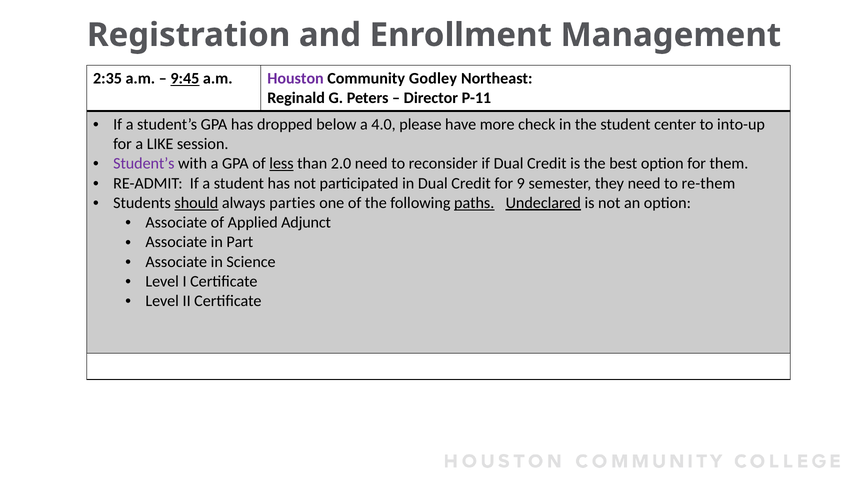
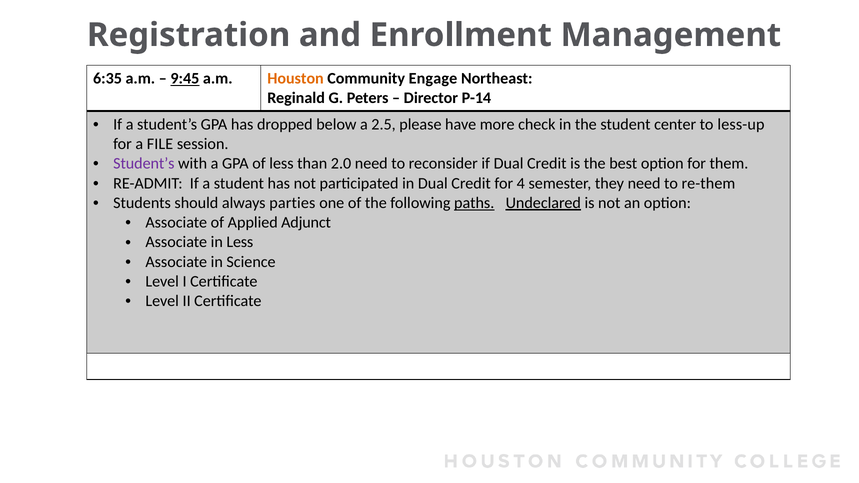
2:35: 2:35 -> 6:35
Houston colour: purple -> orange
Godley: Godley -> Engage
P-11: P-11 -> P-14
4.0: 4.0 -> 2.5
into-up: into-up -> less-up
LIKE: LIKE -> FILE
less at (281, 164) underline: present -> none
9: 9 -> 4
should underline: present -> none
in Part: Part -> Less
